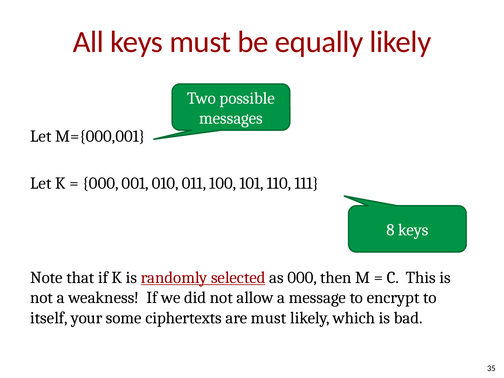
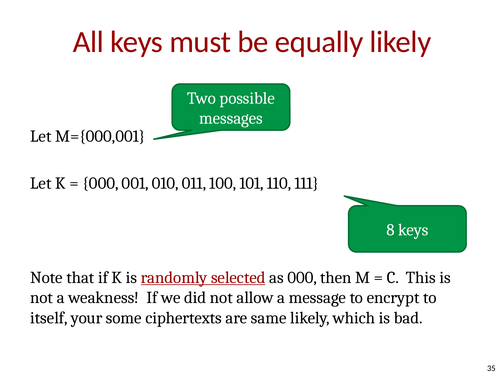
are must: must -> same
